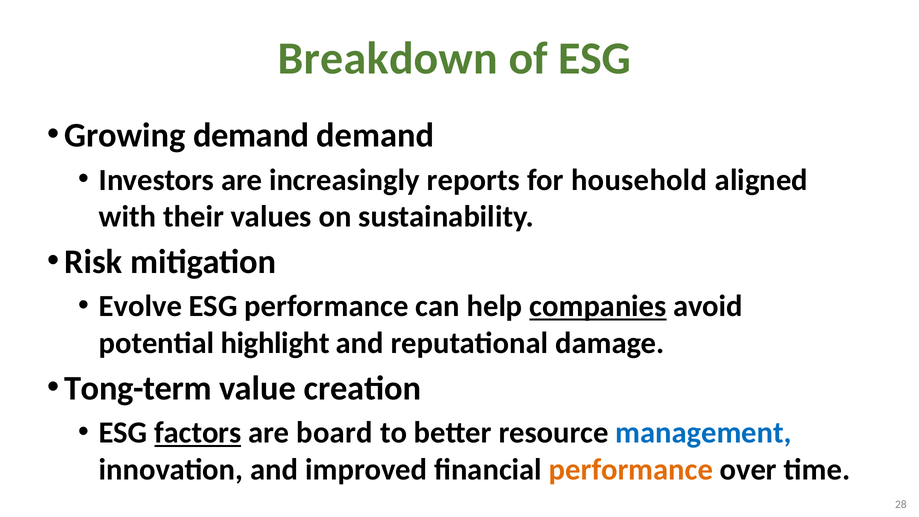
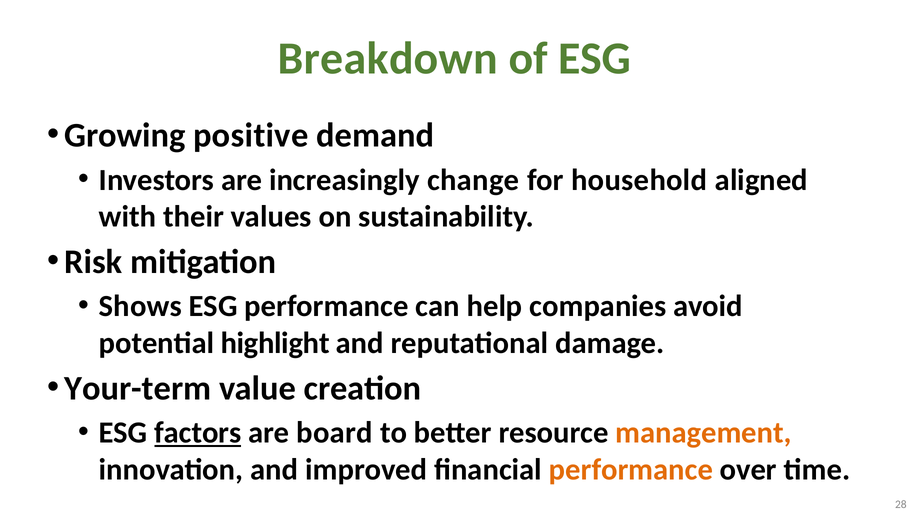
Growing demand: demand -> positive
reports: reports -> change
Evolve: Evolve -> Shows
companies underline: present -> none
Tong-term: Tong-term -> Your-term
management colour: blue -> orange
